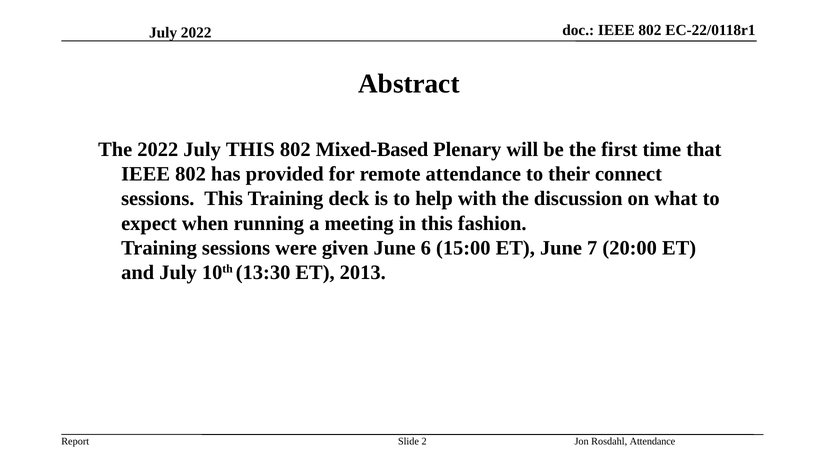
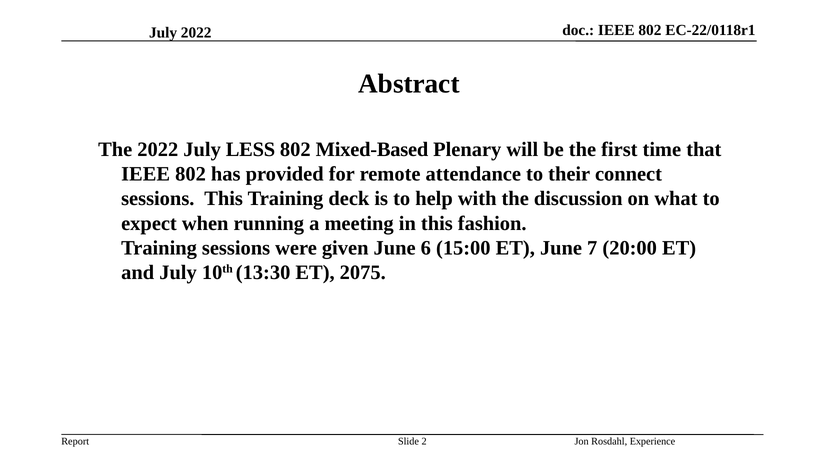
July THIS: THIS -> LESS
2013: 2013 -> 2075
Rosdahl Attendance: Attendance -> Experience
